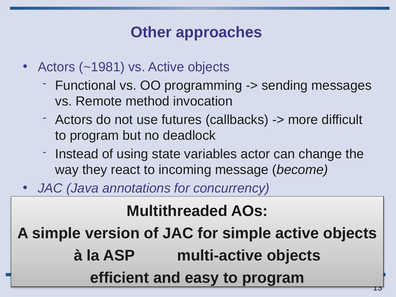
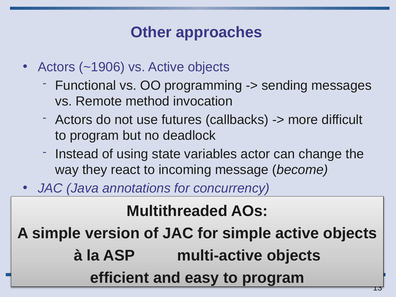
~1981: ~1981 -> ~1906
